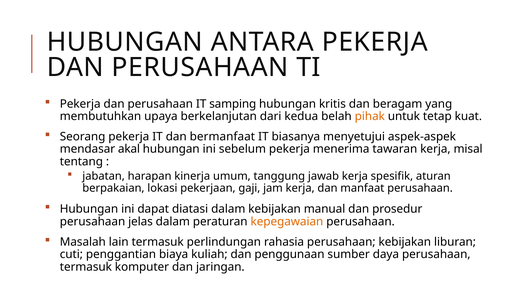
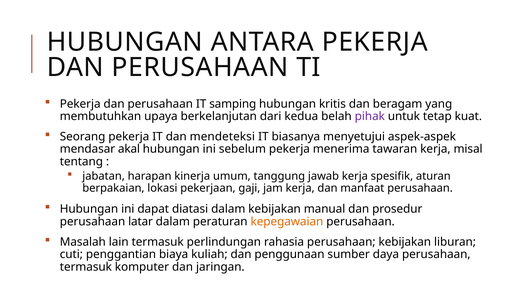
pihak colour: orange -> purple
bermanfaat: bermanfaat -> mendeteksi
jelas: jelas -> latar
